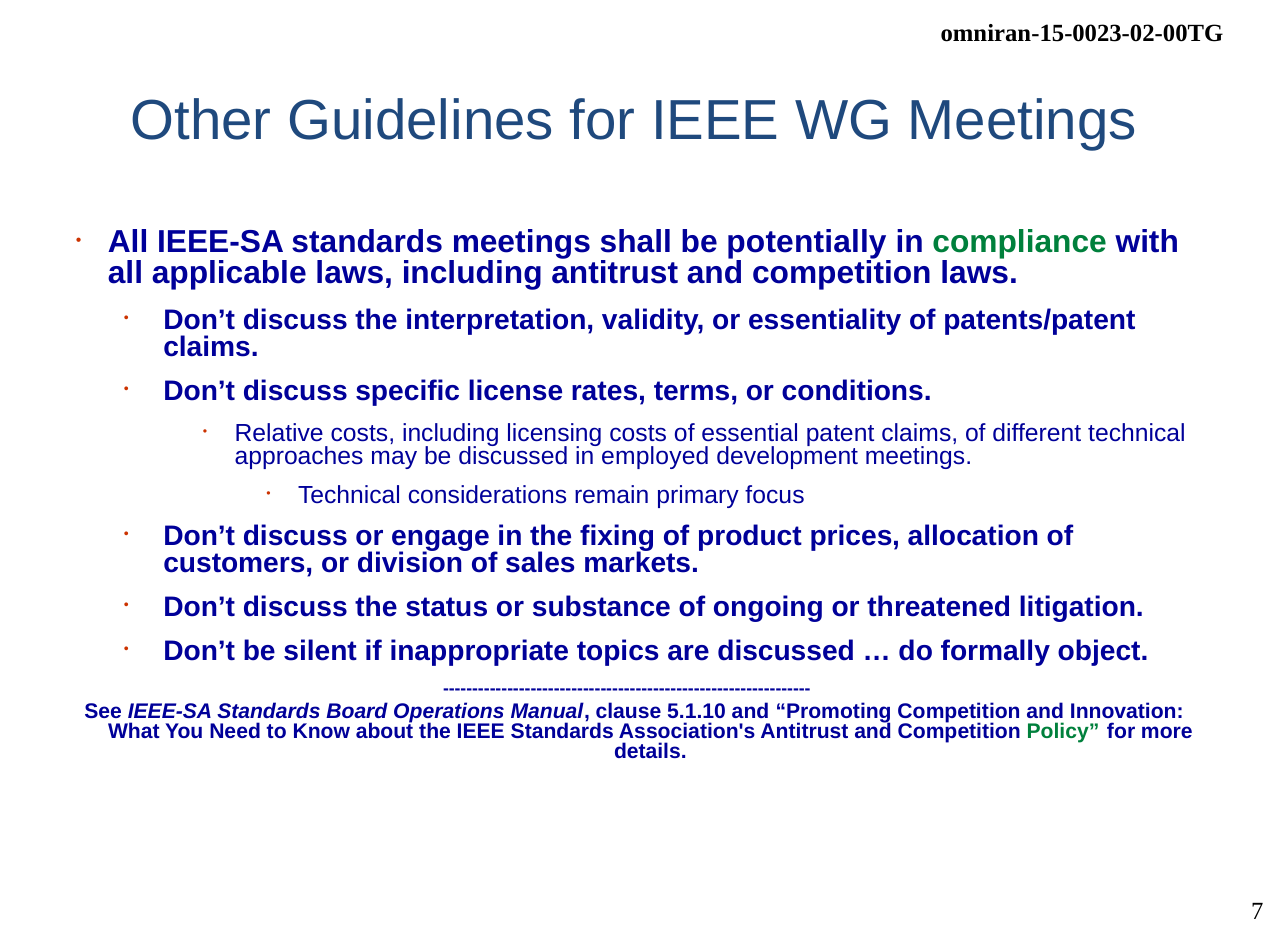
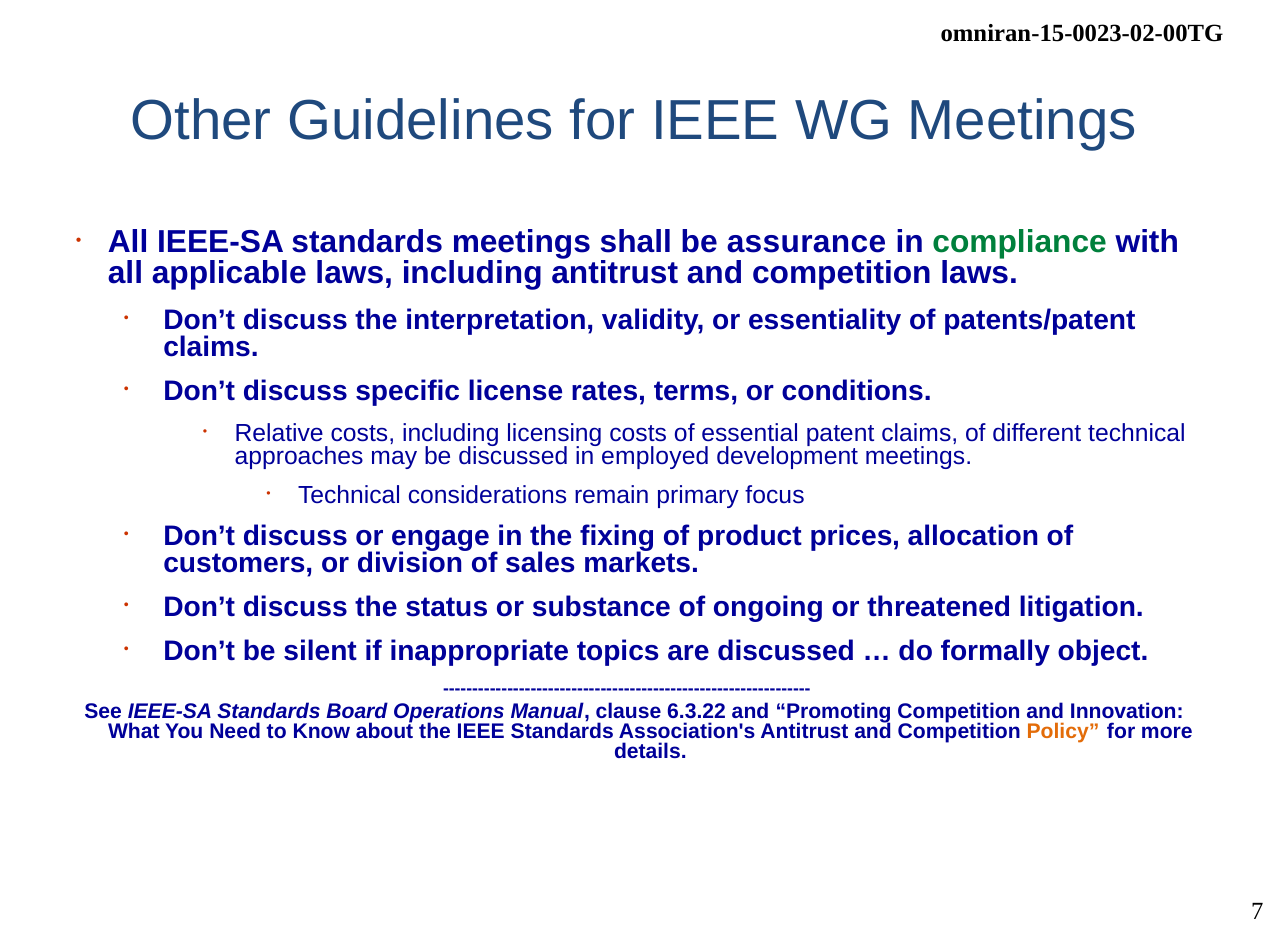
potentially: potentially -> assurance
5.1.10: 5.1.10 -> 6.3.22
Policy colour: green -> orange
